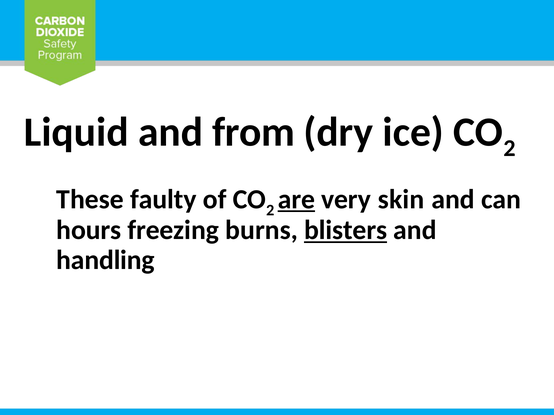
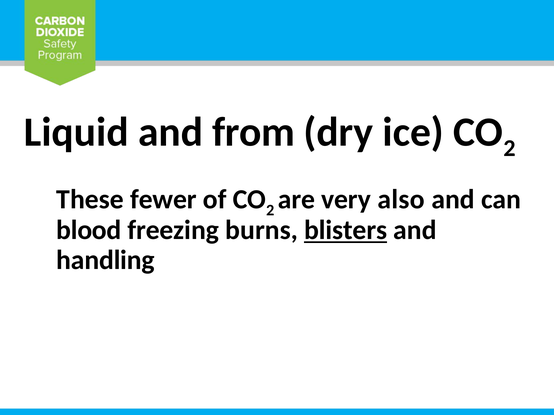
faulty: faulty -> fewer
are underline: present -> none
skin: skin -> also
hours: hours -> blood
